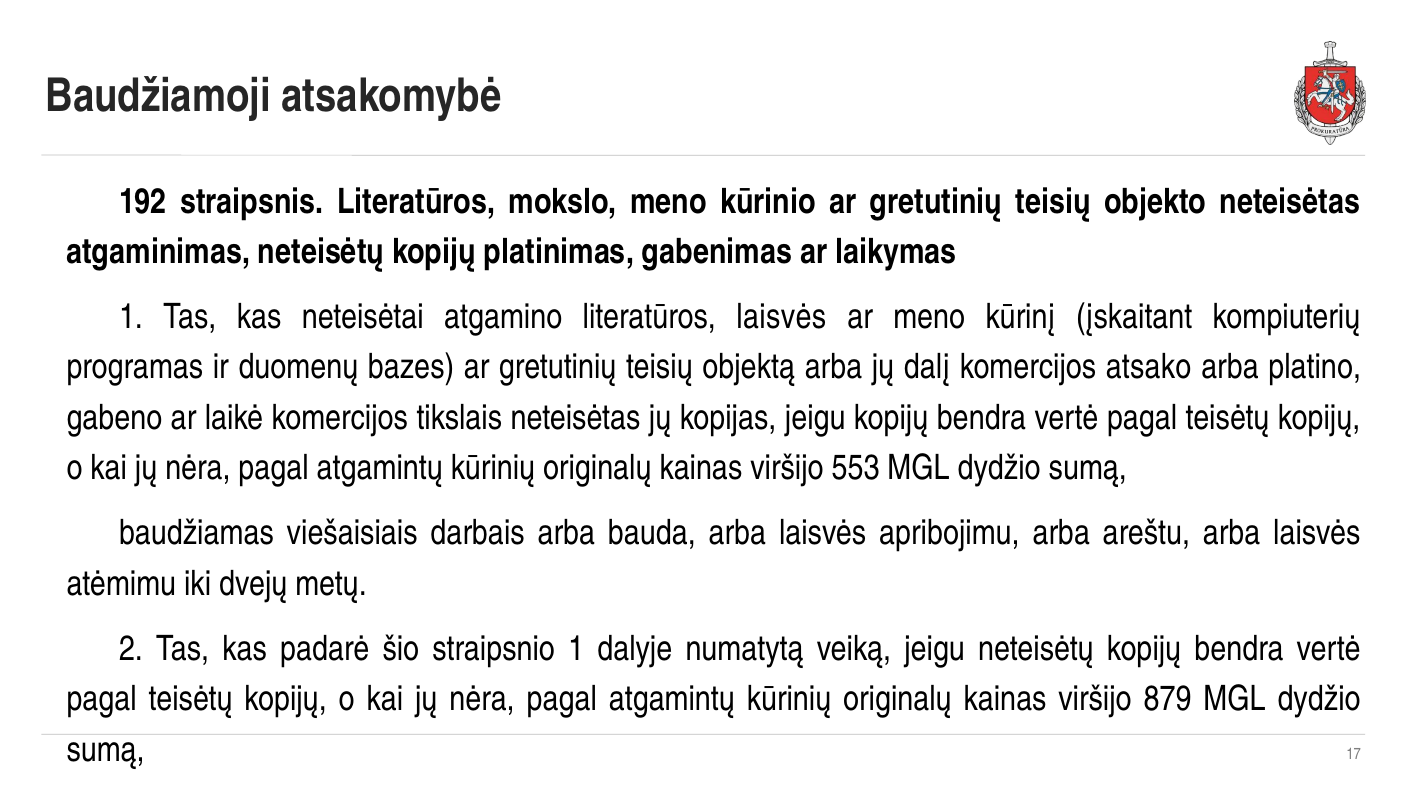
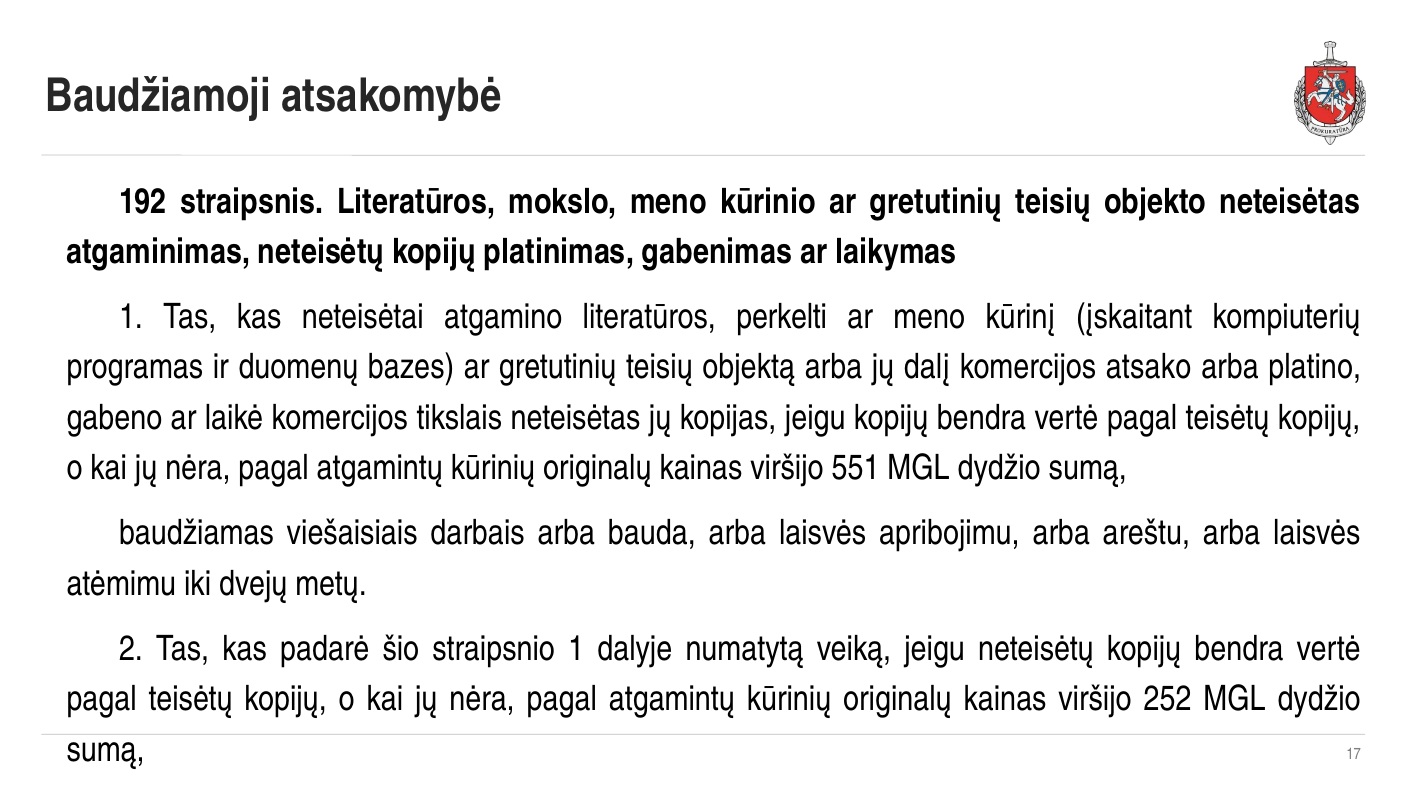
literatūros laisvės: laisvės -> perkelti
553: 553 -> 551
879: 879 -> 252
